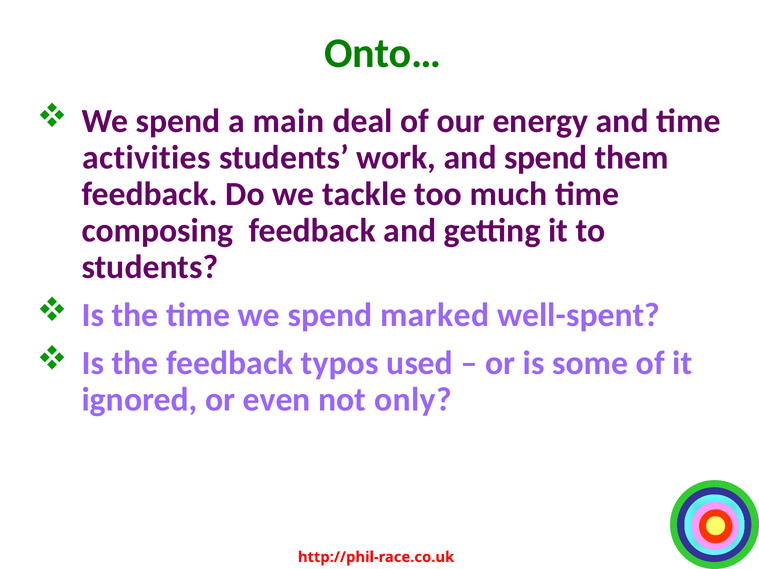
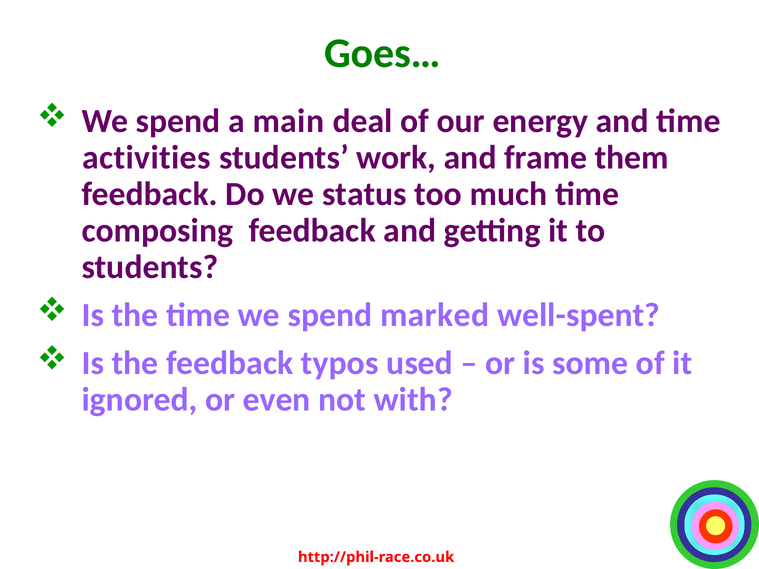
Onto…: Onto… -> Goes…
and spend: spend -> frame
tackle: tackle -> status
only: only -> with
